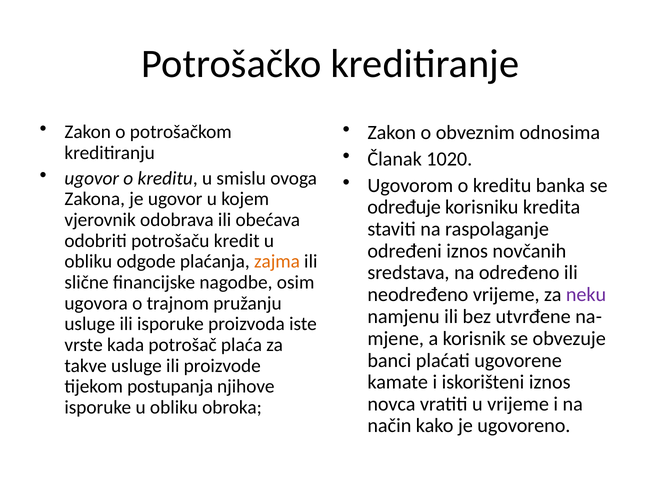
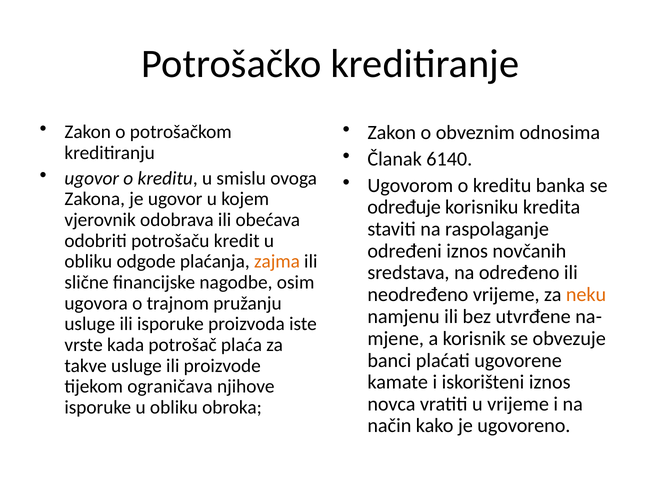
1020: 1020 -> 6140
neku colour: purple -> orange
postupanja: postupanja -> ograničava
